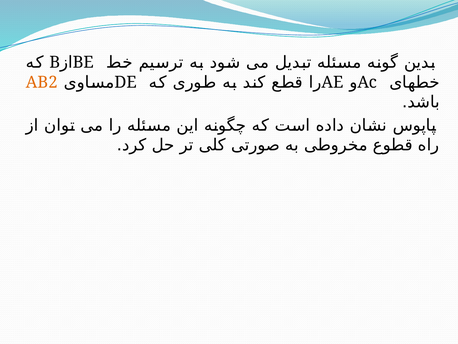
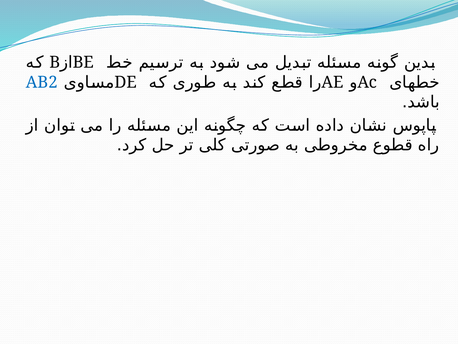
AB2 colour: orange -> blue
